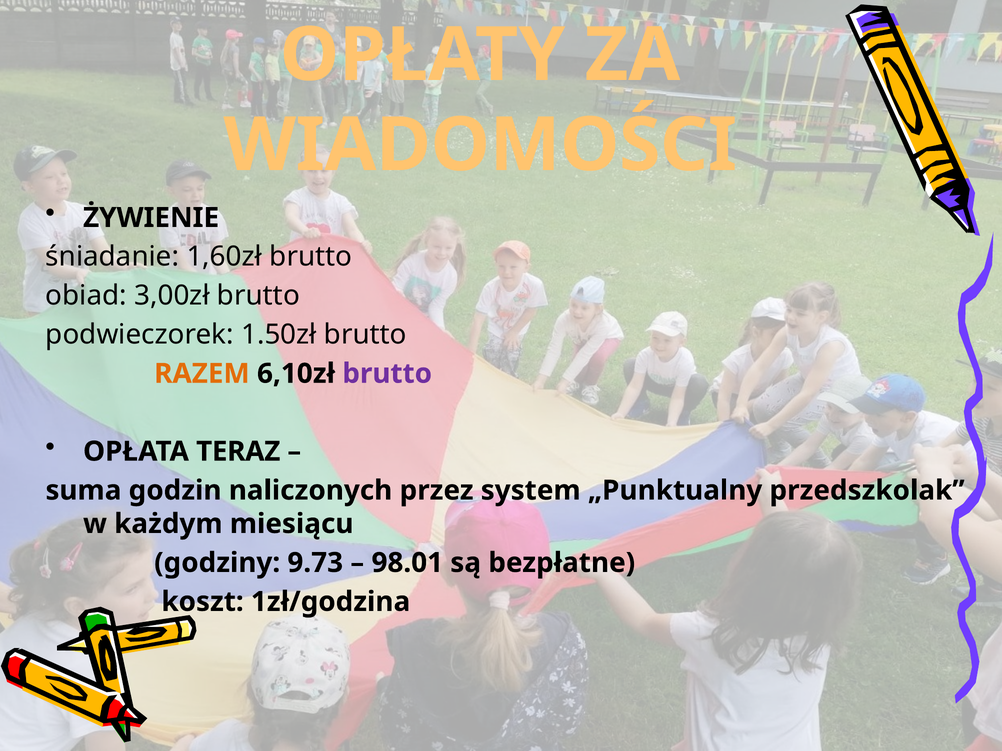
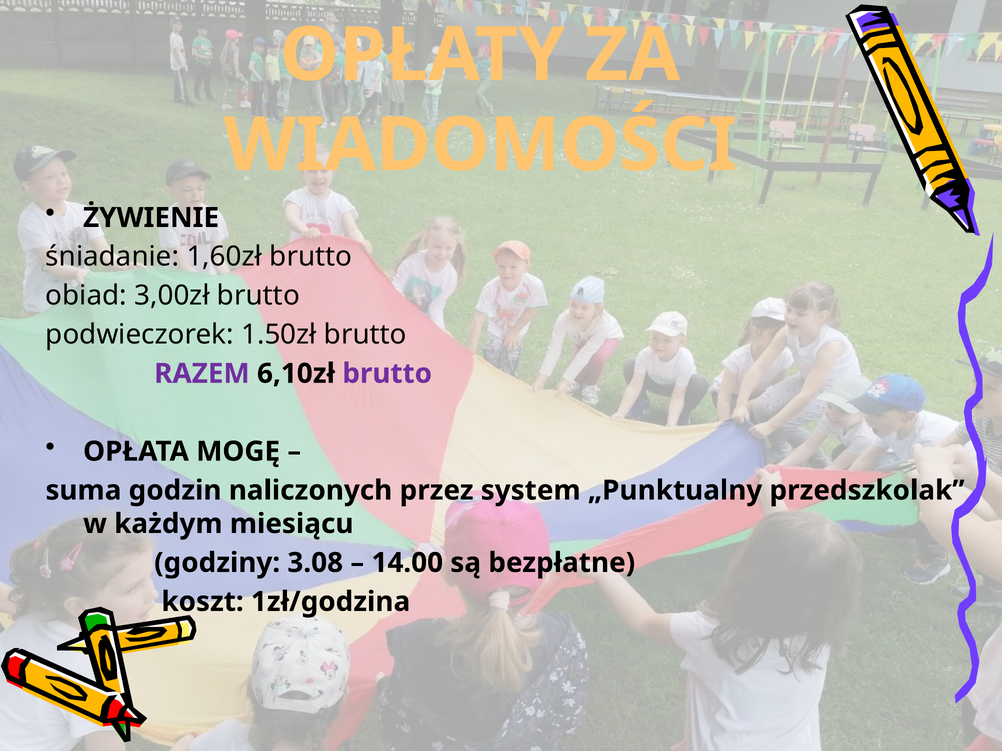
RAZEM colour: orange -> purple
TERAZ: TERAZ -> MOGĘ
9.73: 9.73 -> 3.08
98.01: 98.01 -> 14.00
